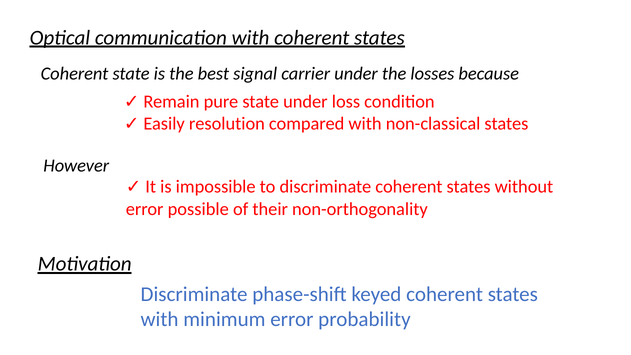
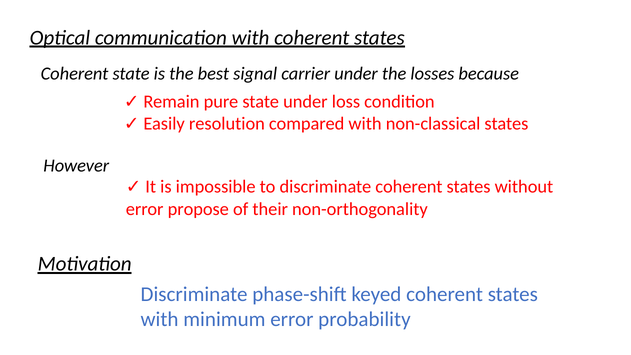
possible: possible -> propose
